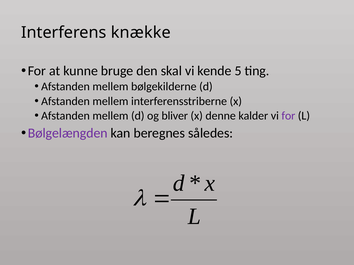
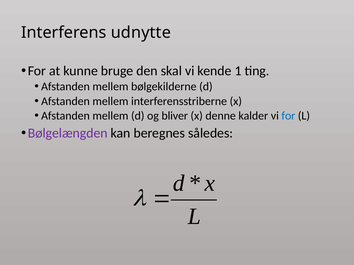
knække: knække -> udnytte
5: 5 -> 1
for at (288, 116) colour: purple -> blue
